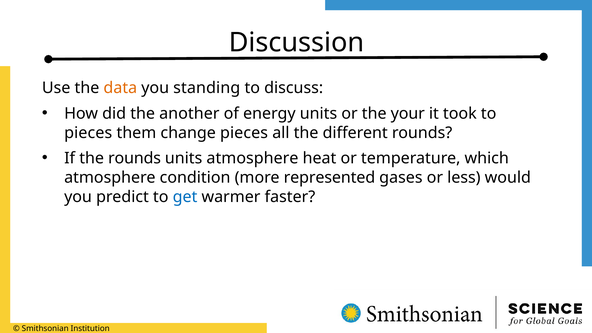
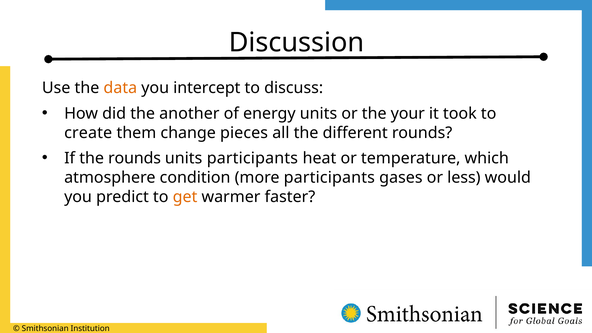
standing: standing -> intercept
pieces at (88, 133): pieces -> create
units atmosphere: atmosphere -> participants
more represented: represented -> participants
get colour: blue -> orange
